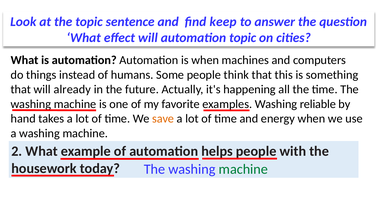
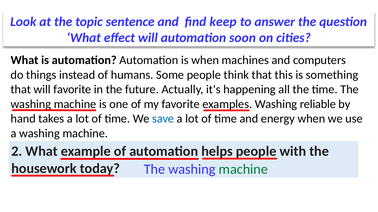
automation topic: topic -> soon
will already: already -> favorite
save colour: orange -> blue
